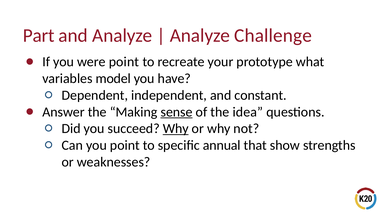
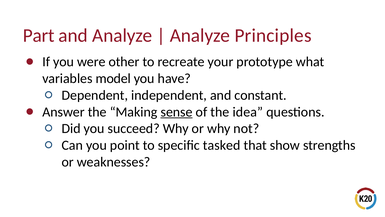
Challenge: Challenge -> Principles
were point: point -> other
Why at (176, 128) underline: present -> none
annual: annual -> tasked
